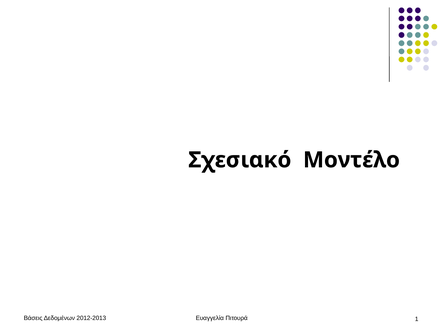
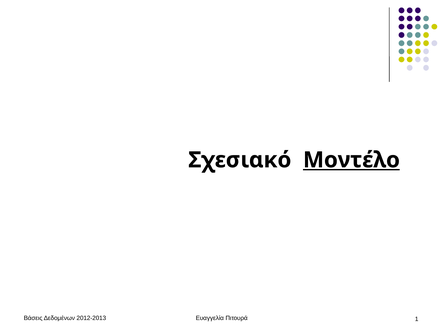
Μοντέλο underline: none -> present
